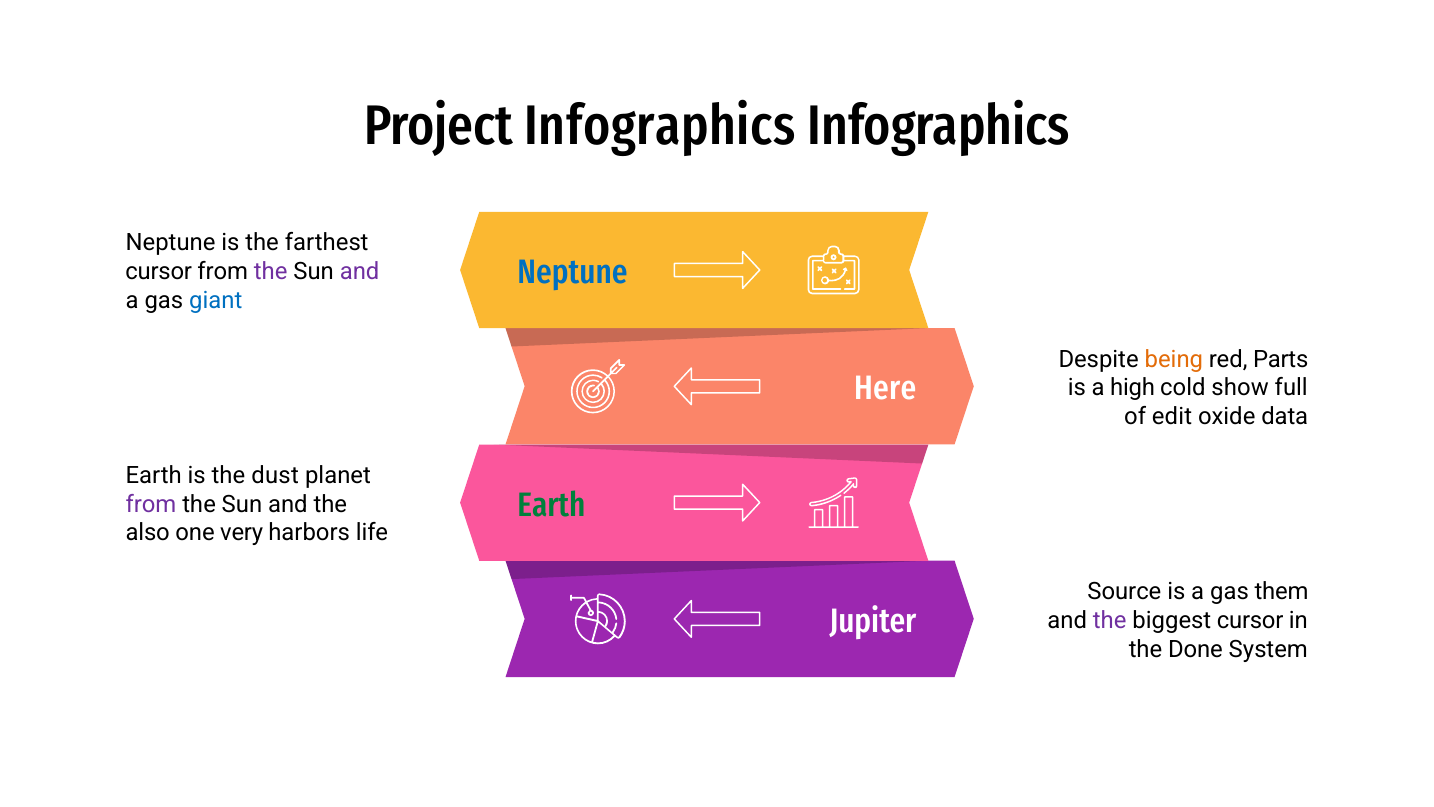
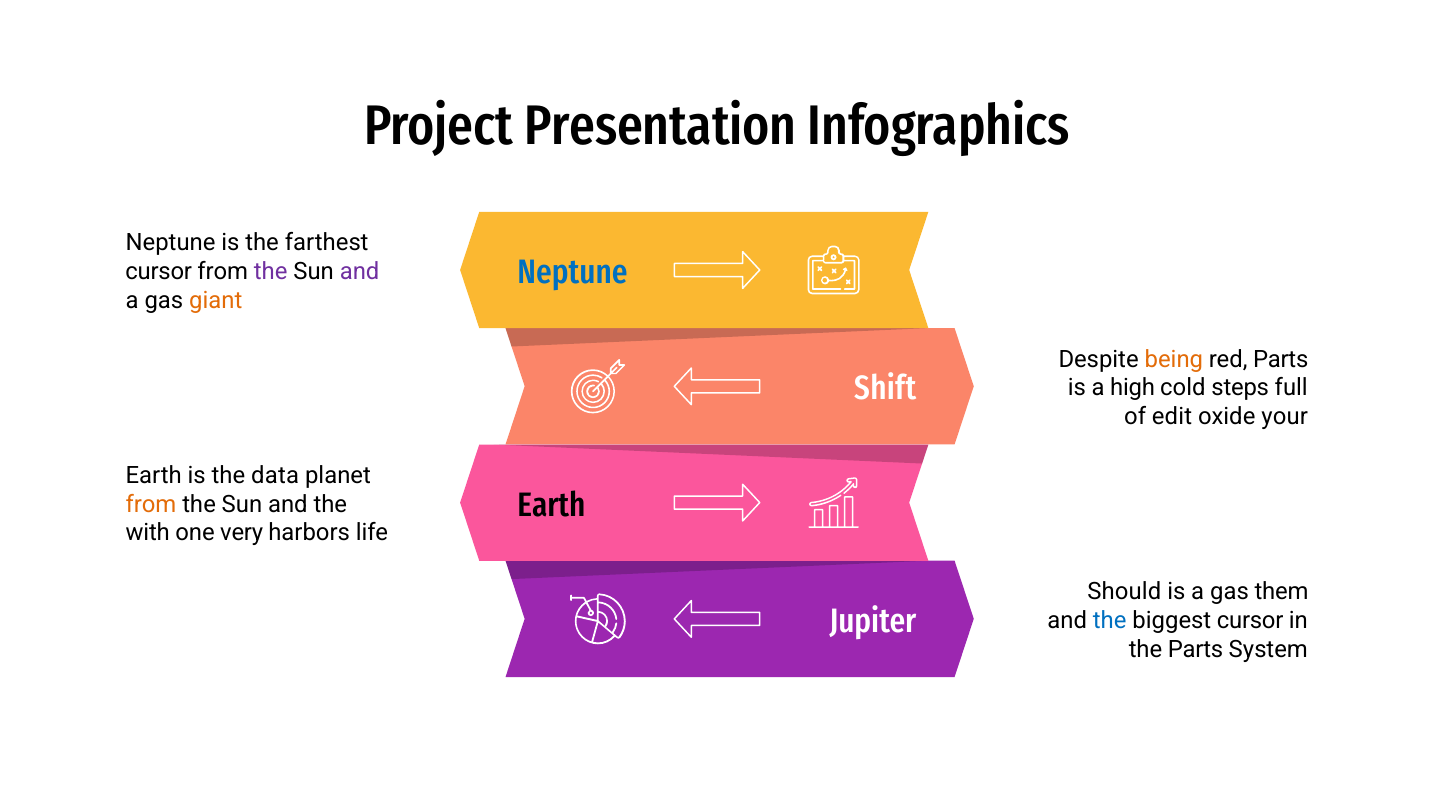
Project Infographics: Infographics -> Presentation
giant colour: blue -> orange
Here: Here -> Shift
show: show -> steps
data: data -> your
dust: dust -> data
Earth at (551, 505) colour: green -> black
from at (151, 504) colour: purple -> orange
also: also -> with
Source: Source -> Should
the at (1110, 620) colour: purple -> blue
the Done: Done -> Parts
